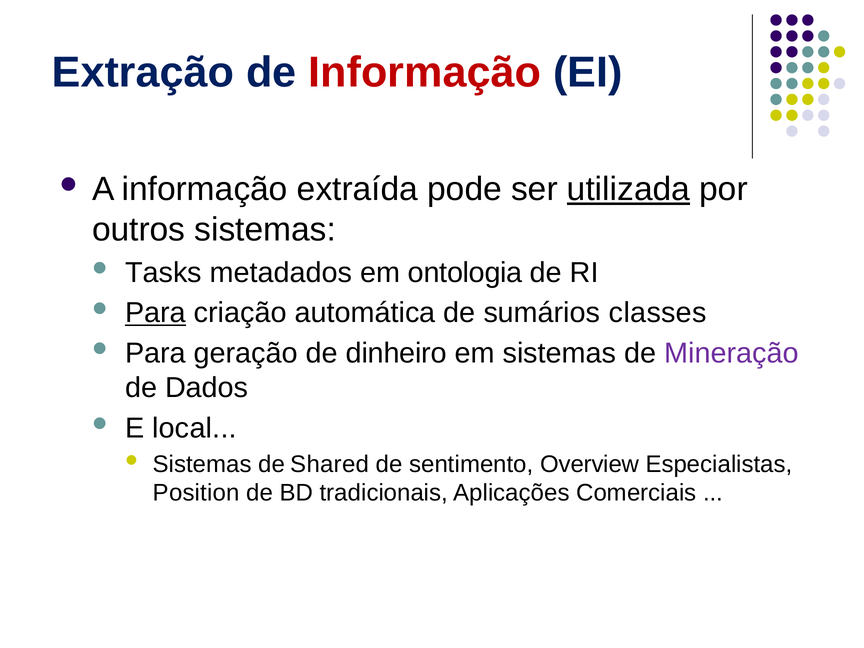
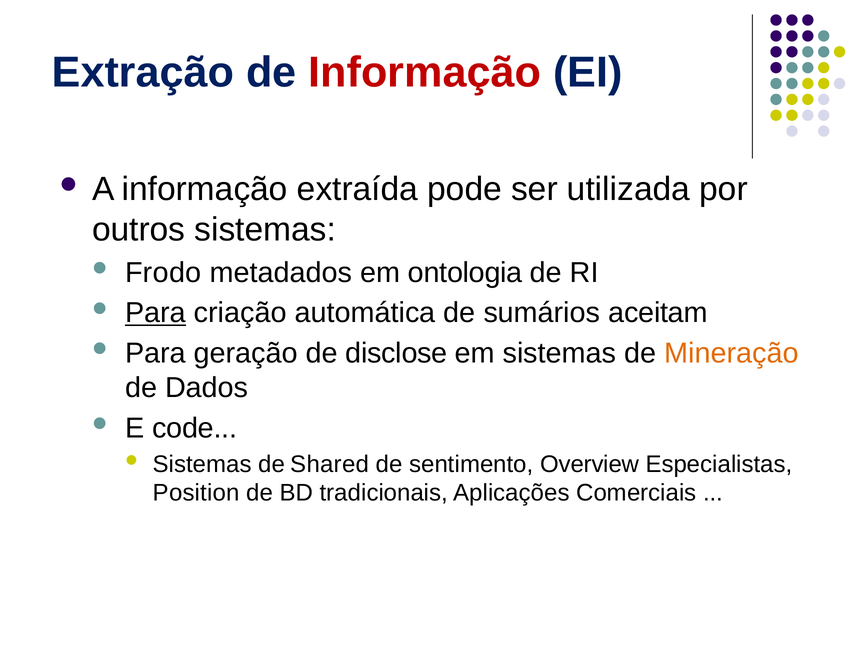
utilizada underline: present -> none
Tasks: Tasks -> Frodo
classes: classes -> aceitam
dinheiro: dinheiro -> disclose
Mineração colour: purple -> orange
local: local -> code
